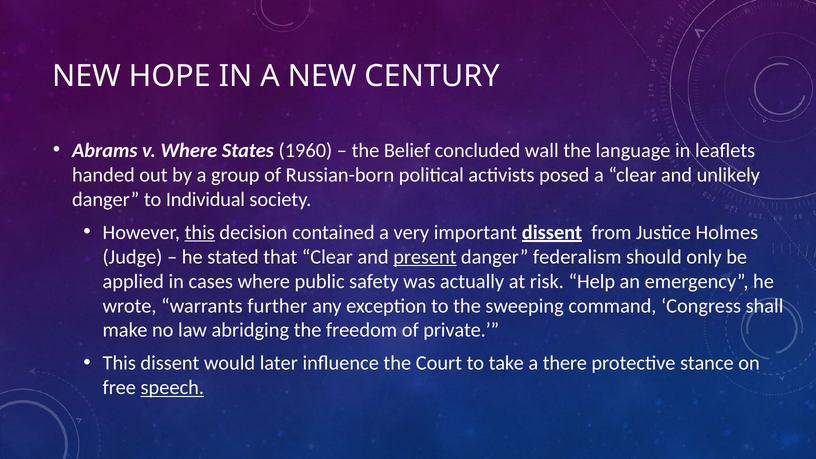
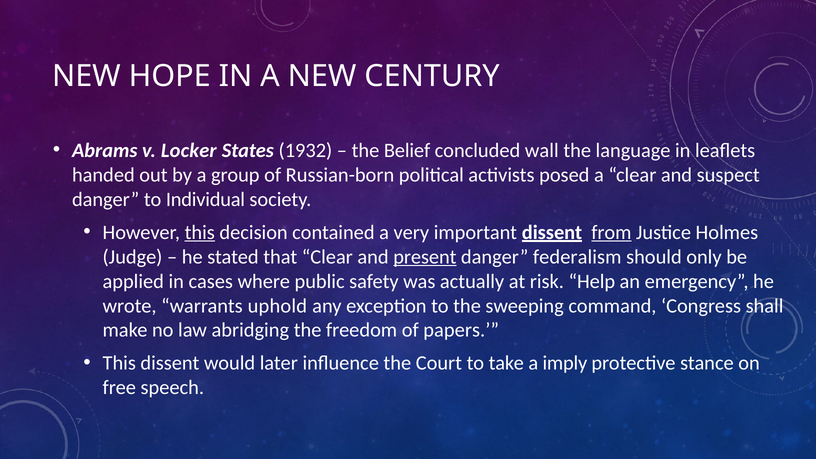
v Where: Where -> Locker
1960: 1960 -> 1932
unlikely: unlikely -> suspect
from underline: none -> present
further: further -> uphold
private: private -> papers
there: there -> imply
speech underline: present -> none
